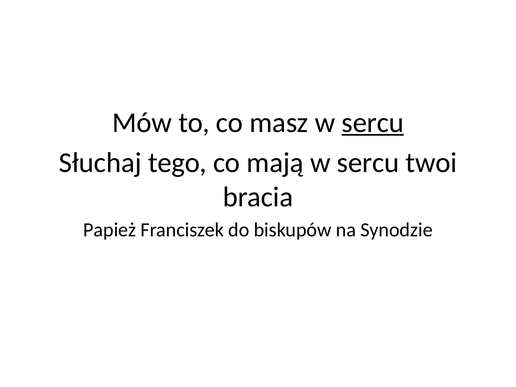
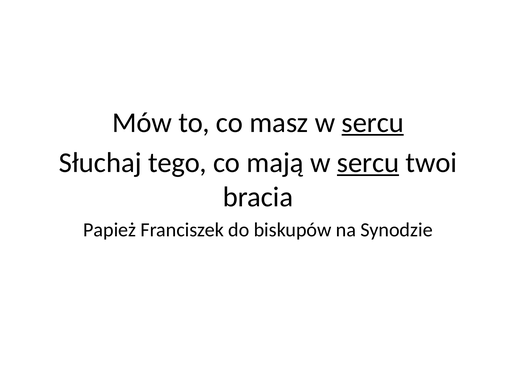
sercu at (368, 163) underline: none -> present
